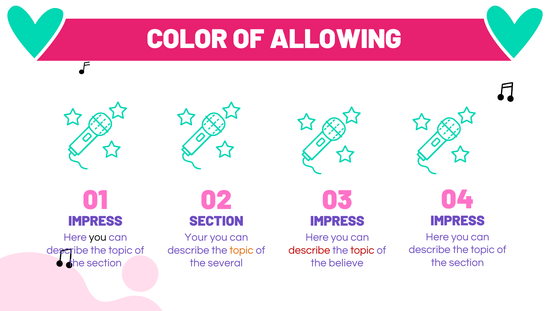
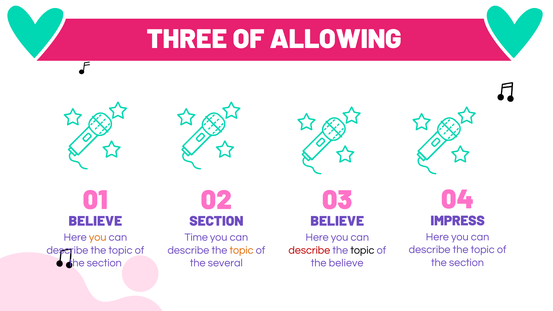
COLOR: COLOR -> THREE
IMPRESS at (95, 221): IMPRESS -> BELIEVE
IMPRESS at (337, 221): IMPRESS -> BELIEVE
you at (98, 237) colour: black -> orange
Your: Your -> Time
topic at (362, 250) colour: red -> black
